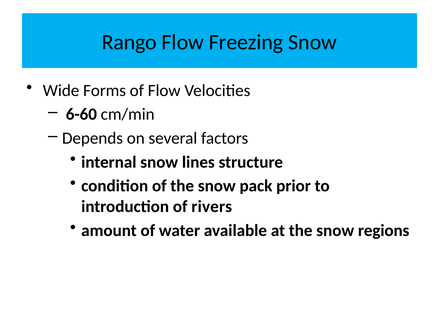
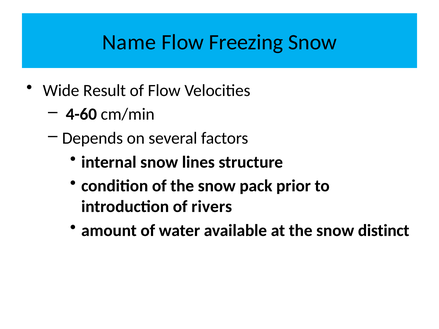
Rango: Rango -> Name
Forms: Forms -> Result
6-60: 6-60 -> 4-60
regions: regions -> distinct
